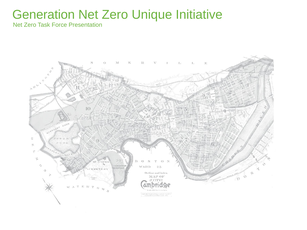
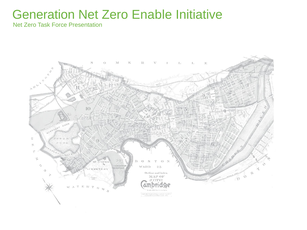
Unique: Unique -> Enable
